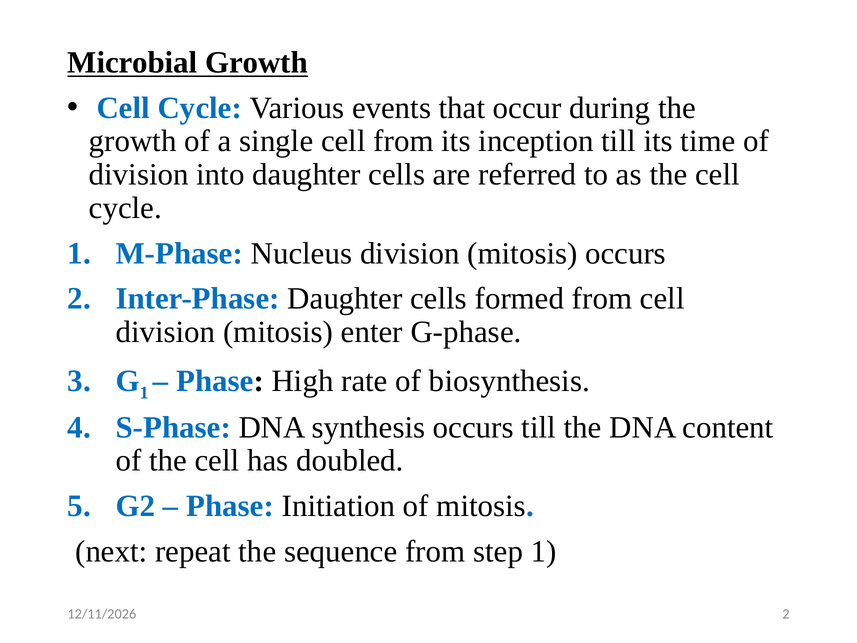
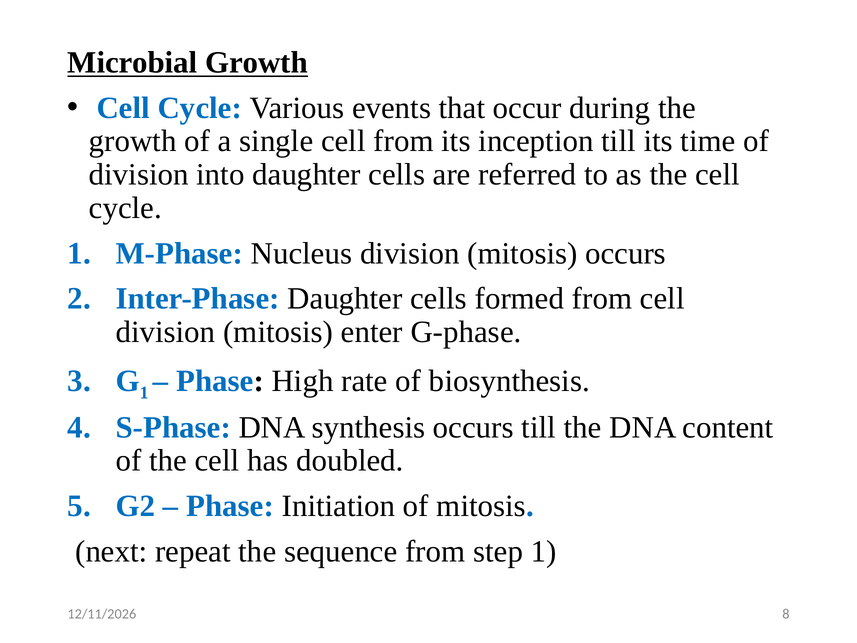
2 at (786, 614): 2 -> 8
